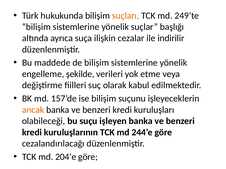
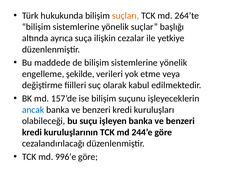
249’te: 249’te -> 264’te
indirilir: indirilir -> yetkiye
ancak colour: orange -> blue
204’e: 204’e -> 996’e
